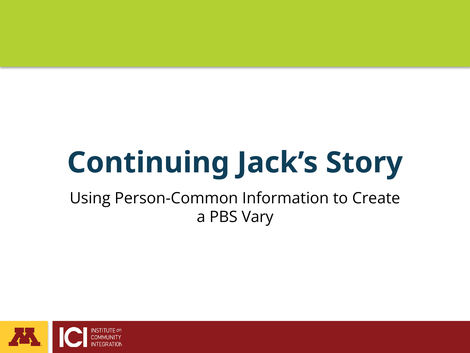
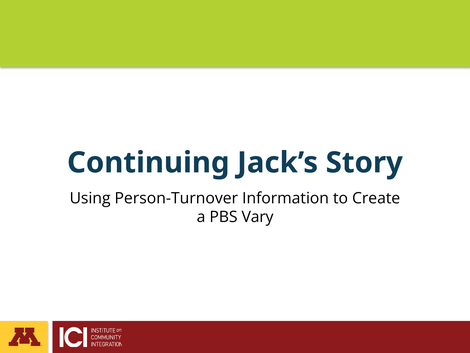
Person-Common: Person-Common -> Person-Turnover
